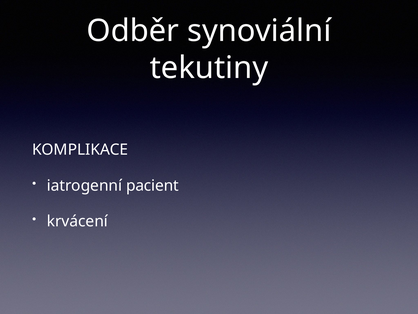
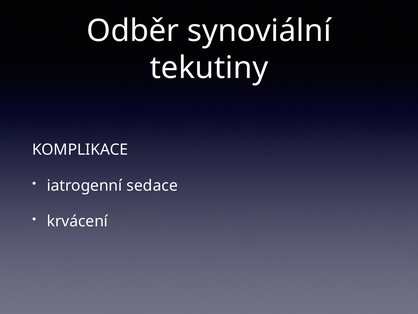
pacient: pacient -> sedace
